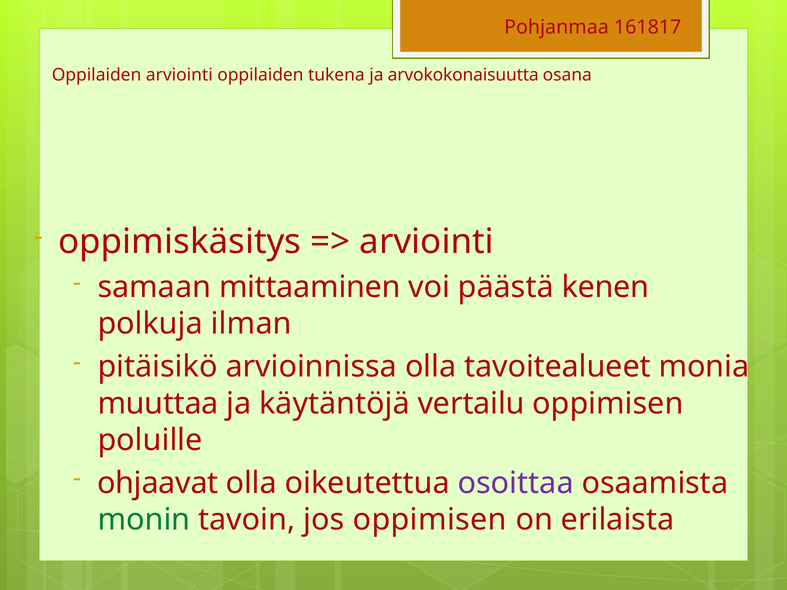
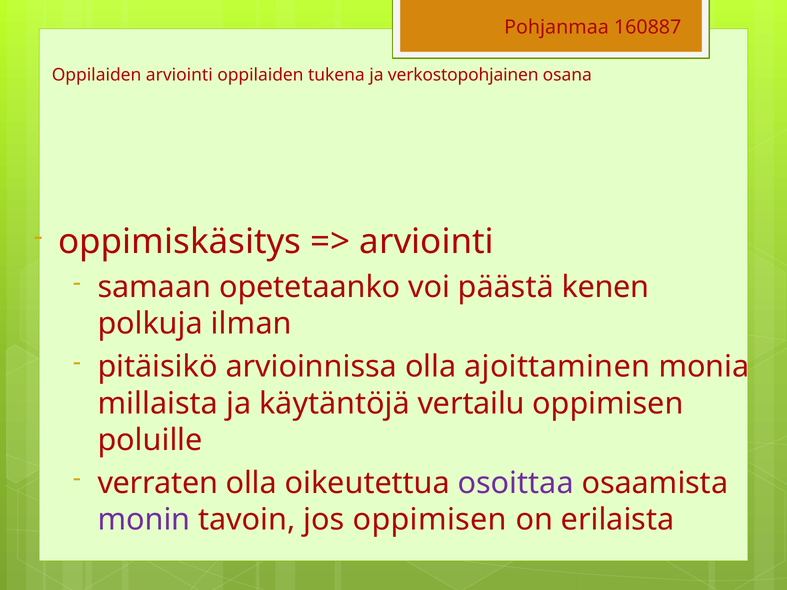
161817: 161817 -> 160887
arvokokonaisuutta: arvokokonaisuutta -> verkostopohjainen
mittaaminen: mittaaminen -> opetetaanko
tavoitealueet: tavoitealueet -> ajoittaminen
muuttaa: muuttaa -> millaista
ohjaavat: ohjaavat -> verraten
monin colour: green -> purple
